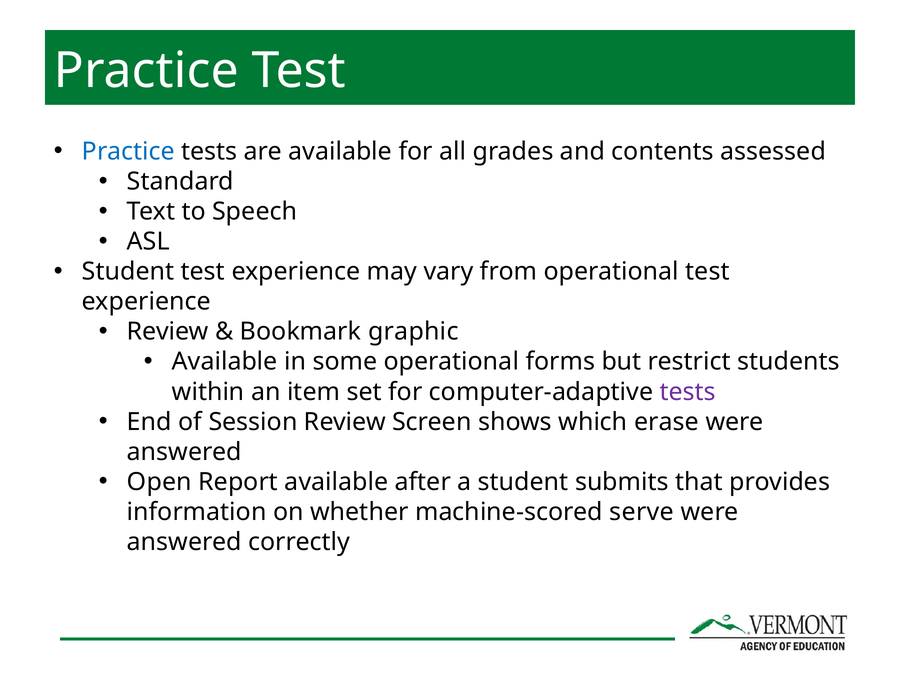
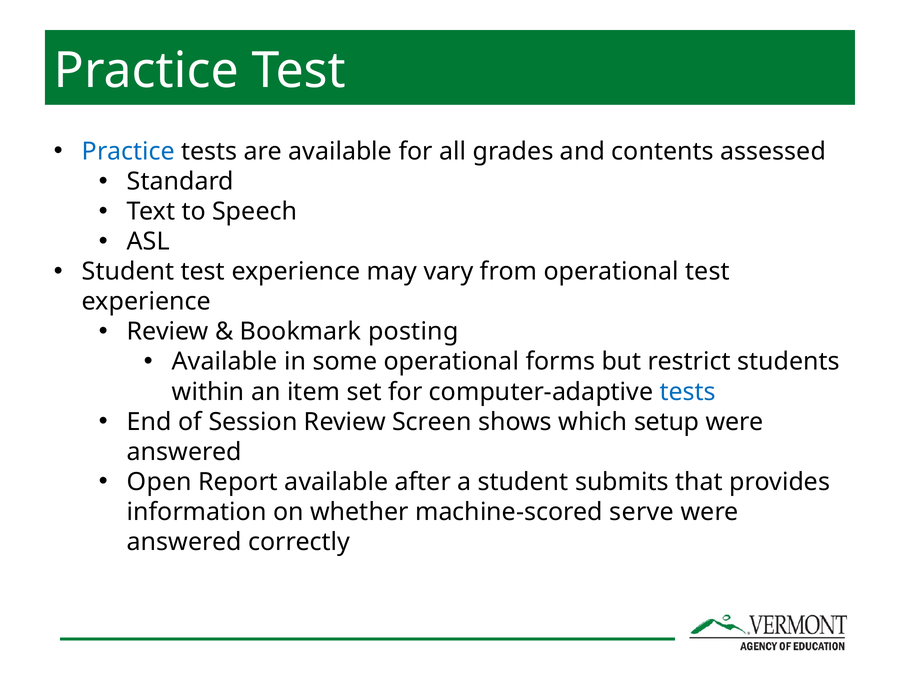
graphic: graphic -> posting
tests at (688, 392) colour: purple -> blue
erase: erase -> setup
